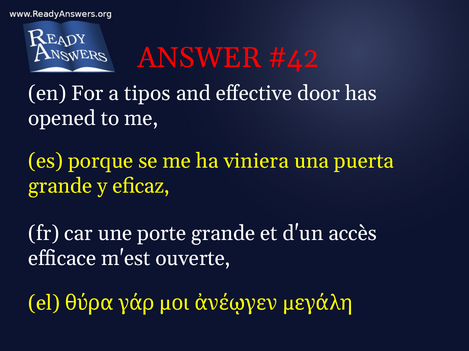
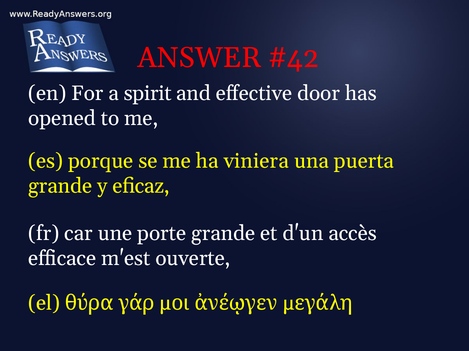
tipos: tipos -> spirit
